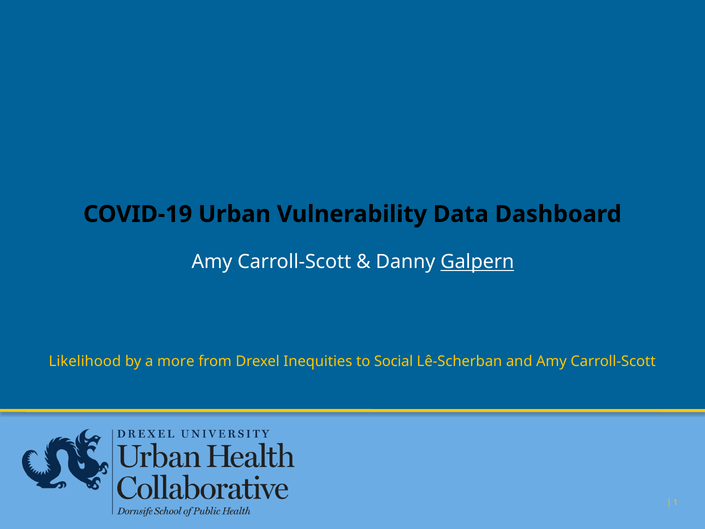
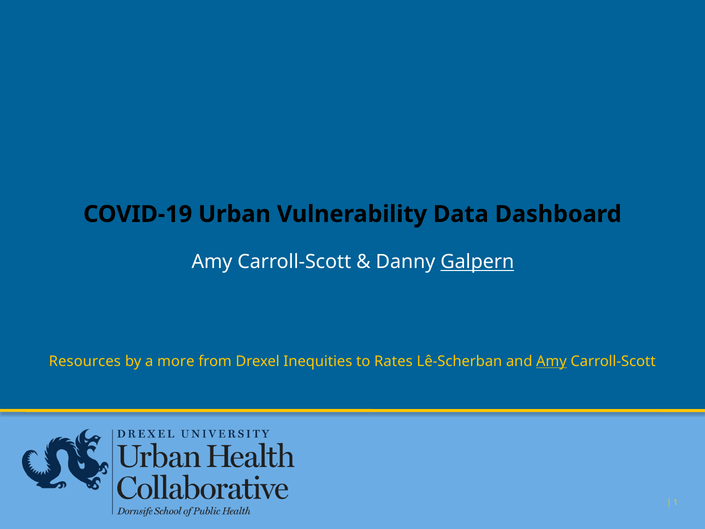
Likelihood: Likelihood -> Resources
Social: Social -> Rates
Amy at (551, 361) underline: none -> present
